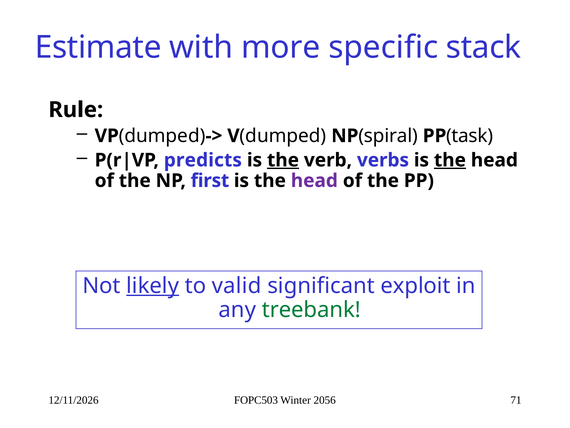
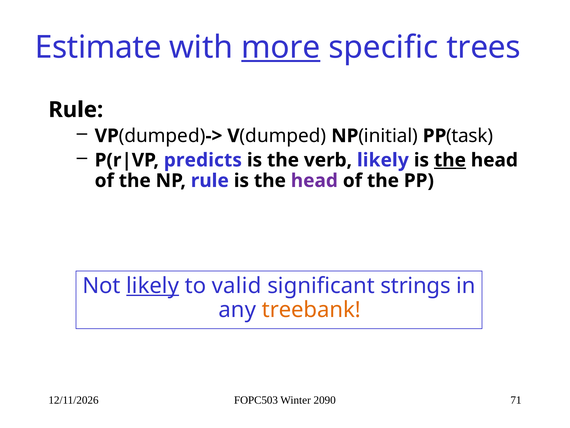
more underline: none -> present
stack: stack -> trees
spiral: spiral -> initial
the at (283, 160) underline: present -> none
verb verbs: verbs -> likely
NP first: first -> rule
exploit: exploit -> strings
treebank colour: green -> orange
2056: 2056 -> 2090
